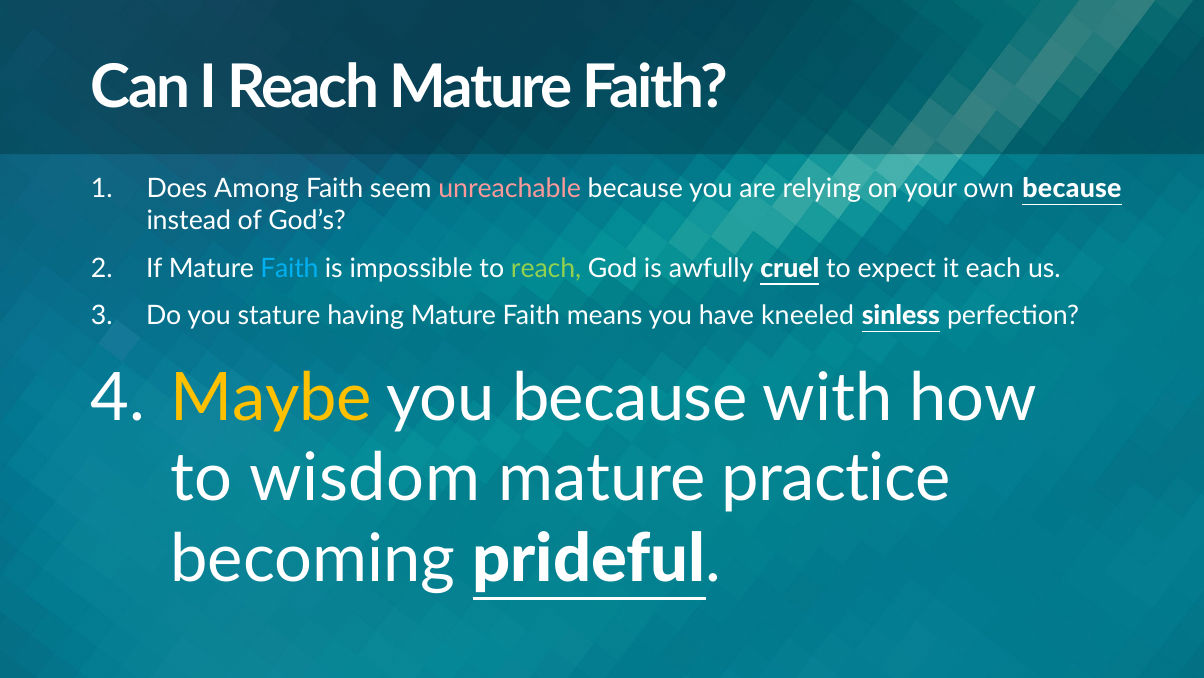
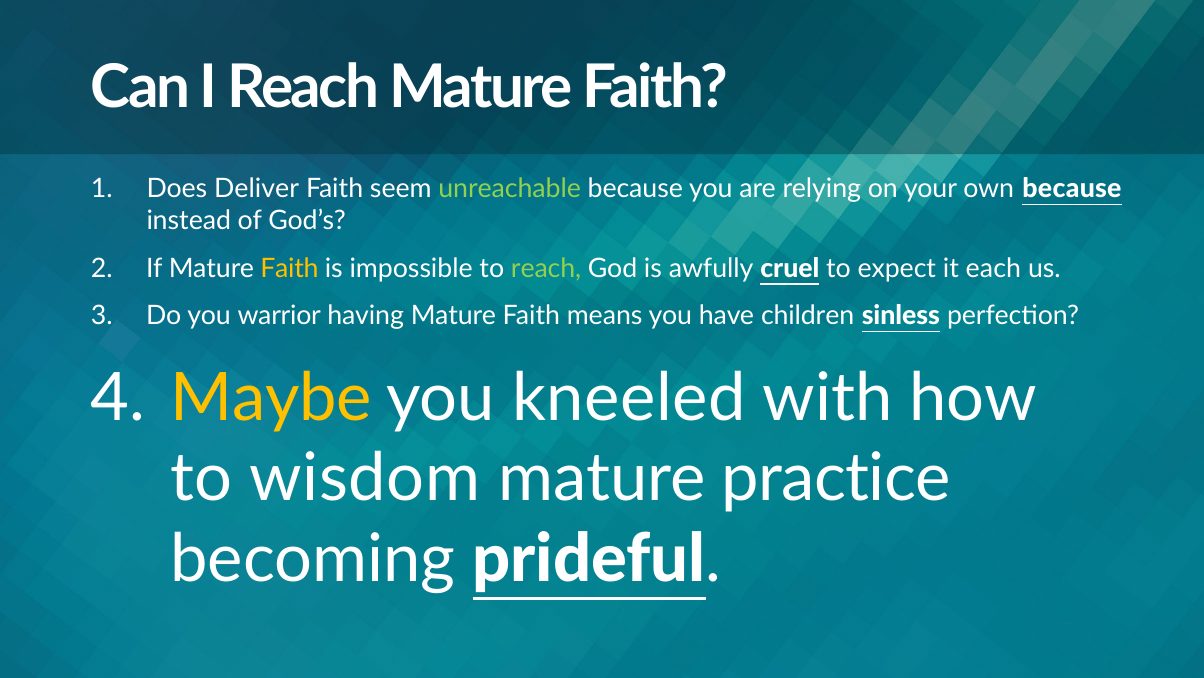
Among: Among -> Deliver
unreachable colour: pink -> light green
Faith at (289, 268) colour: light blue -> yellow
stature: stature -> warrior
kneeled: kneeled -> children
you because: because -> kneeled
